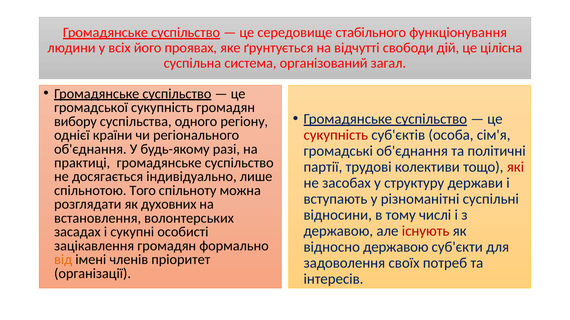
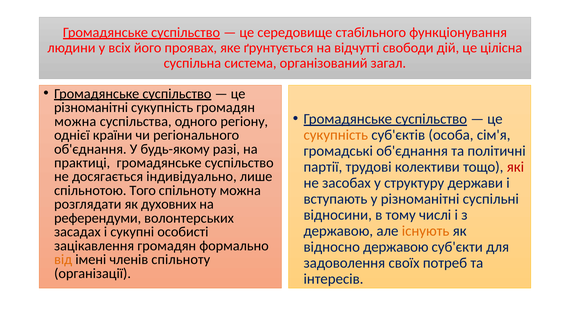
громадської at (91, 108): громадської -> різноманітні
вибору at (75, 122): вибору -> можна
сукупність at (336, 135) colour: red -> orange
встановлення: встановлення -> референдуми
існують colour: red -> orange
членів пріоритет: пріоритет -> спільноту
